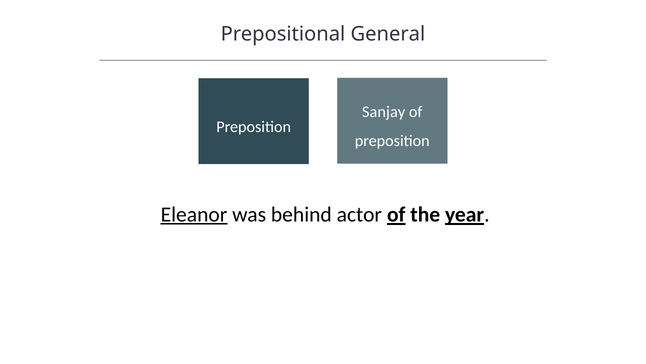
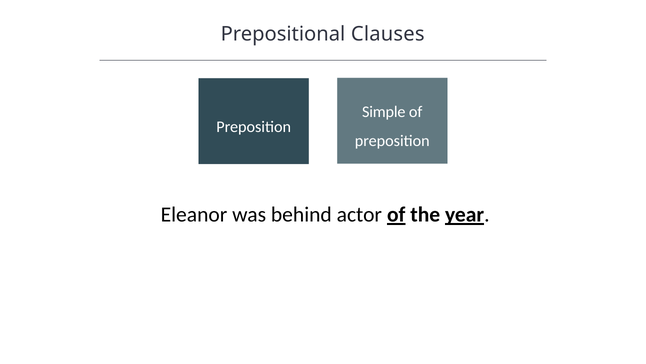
General: General -> Clauses
Sanjay: Sanjay -> Simple
Eleanor underline: present -> none
